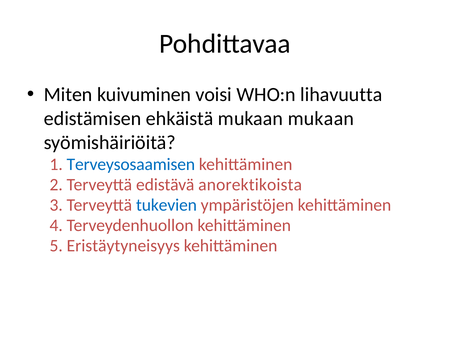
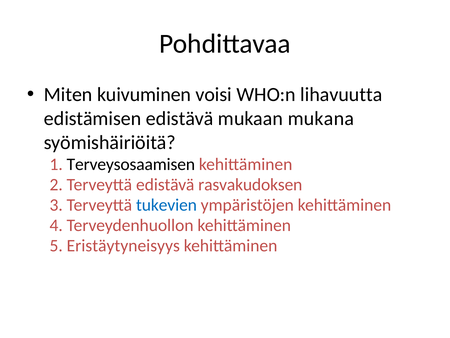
edistämisen ehkäistä: ehkäistä -> edistävä
mukaan mukaan: mukaan -> mukana
Terveysosaamisen colour: blue -> black
anorektikoista: anorektikoista -> rasvakudoksen
